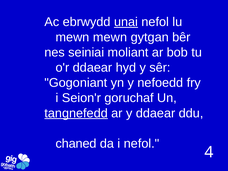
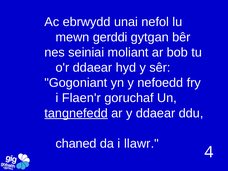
unai underline: present -> none
mewn mewn: mewn -> gerddi
Seion'r: Seion'r -> Flaen'r
i nefol: nefol -> llawr
